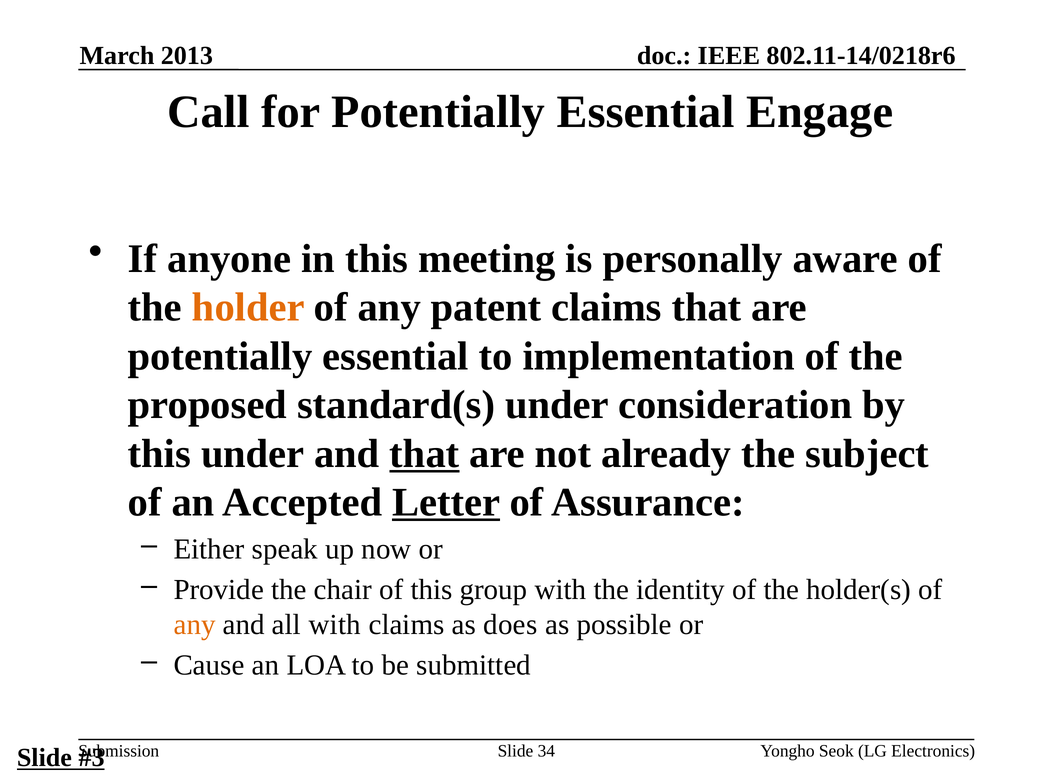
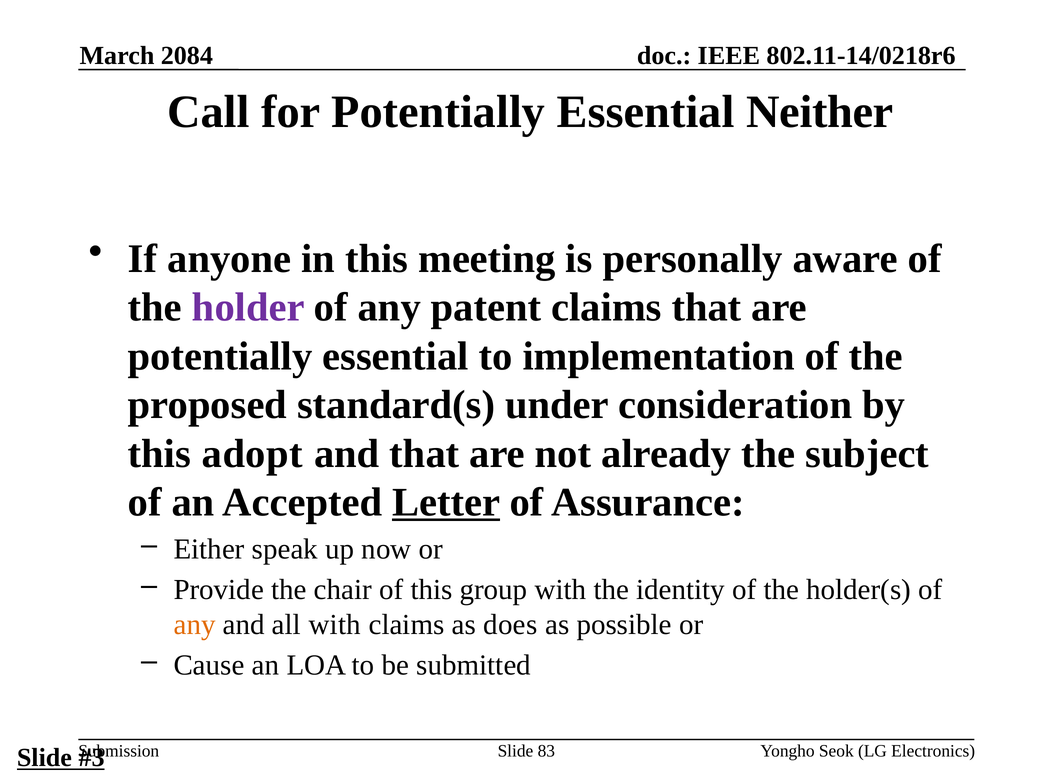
2013: 2013 -> 2084
Engage: Engage -> Neither
holder colour: orange -> purple
this under: under -> adopt
that at (424, 454) underline: present -> none
34: 34 -> 83
